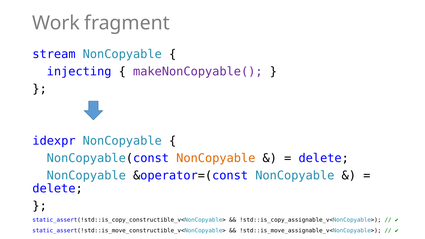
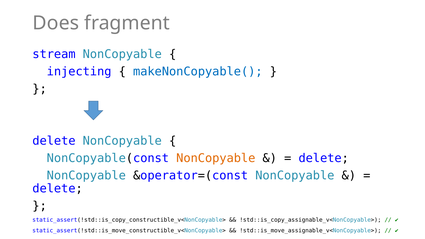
Work: Work -> Does
makeNonCopyable( colour: purple -> blue
idexpr at (54, 141): idexpr -> delete
